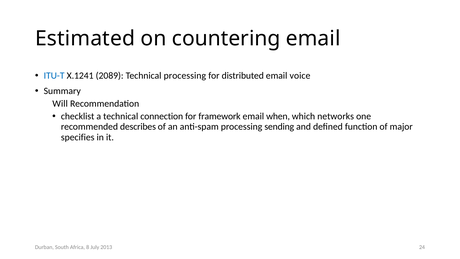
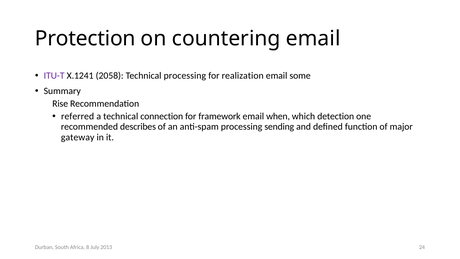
Estimated: Estimated -> Protection
ITU-T colour: blue -> purple
2089: 2089 -> 2058
distributed: distributed -> realization
voice: voice -> some
Will: Will -> Rise
checklist: checklist -> referred
networks: networks -> detection
specifies: specifies -> gateway
